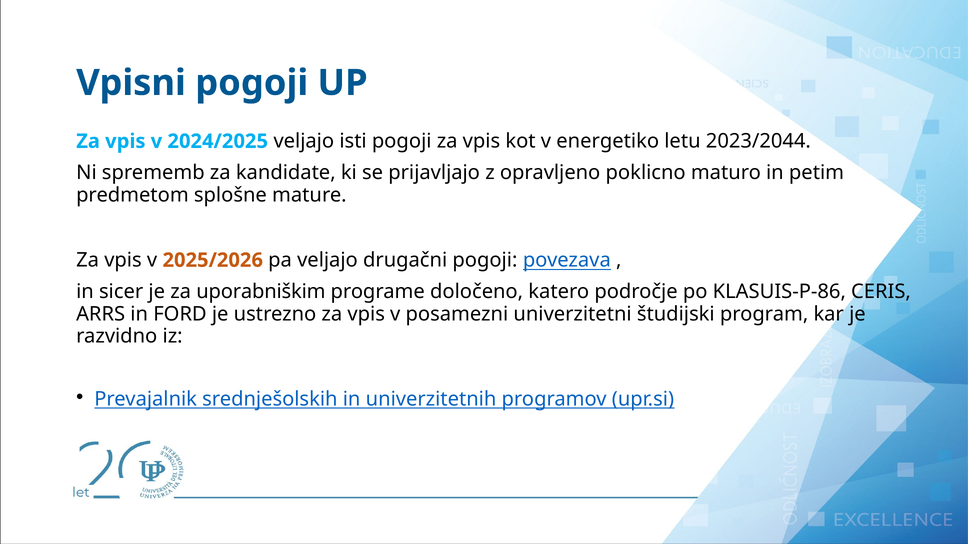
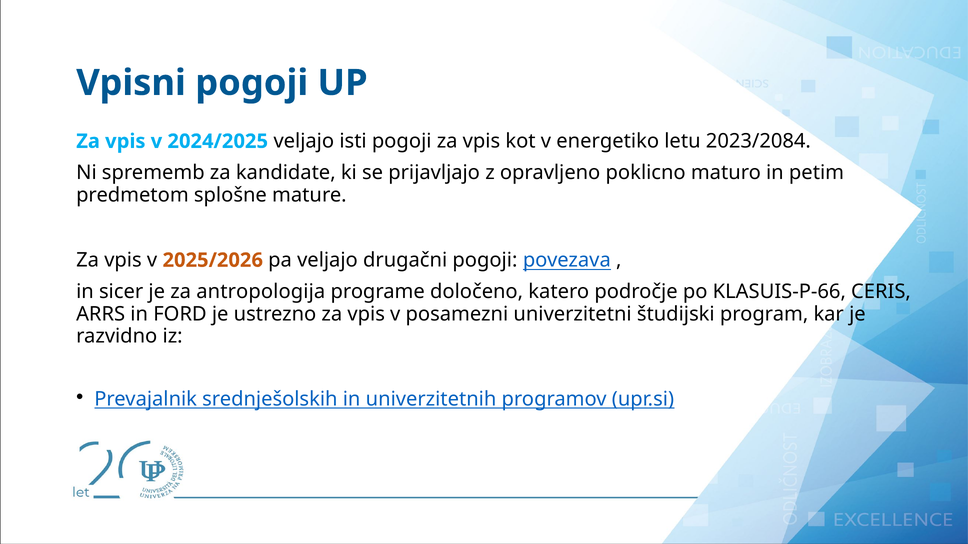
2023/2044: 2023/2044 -> 2023/2084
uporabniškim: uporabniškim -> antropologija
KLASUIS-P-86: KLASUIS-P-86 -> KLASUIS-P-66
